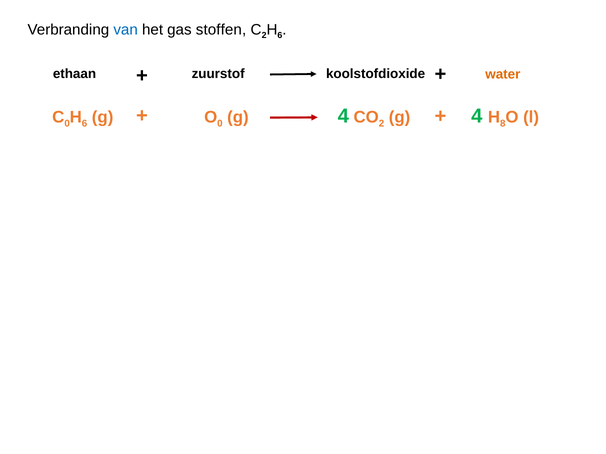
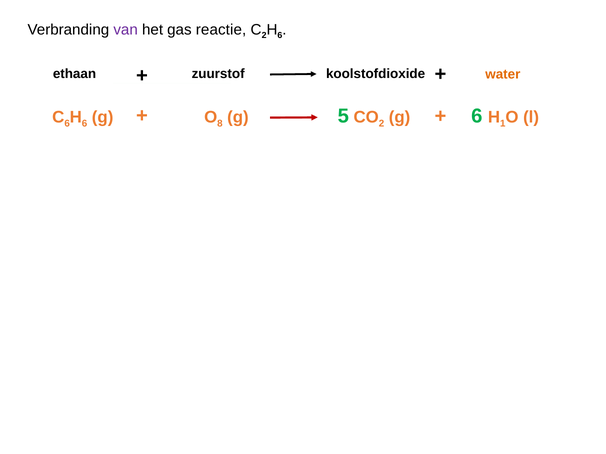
van colour: blue -> purple
stoffen: stoffen -> reactie
0 at (67, 124): 0 -> 6
0 at (220, 124): 0 -> 8
4 at (343, 116): 4 -> 5
2 g 4: 4 -> 6
8: 8 -> 1
